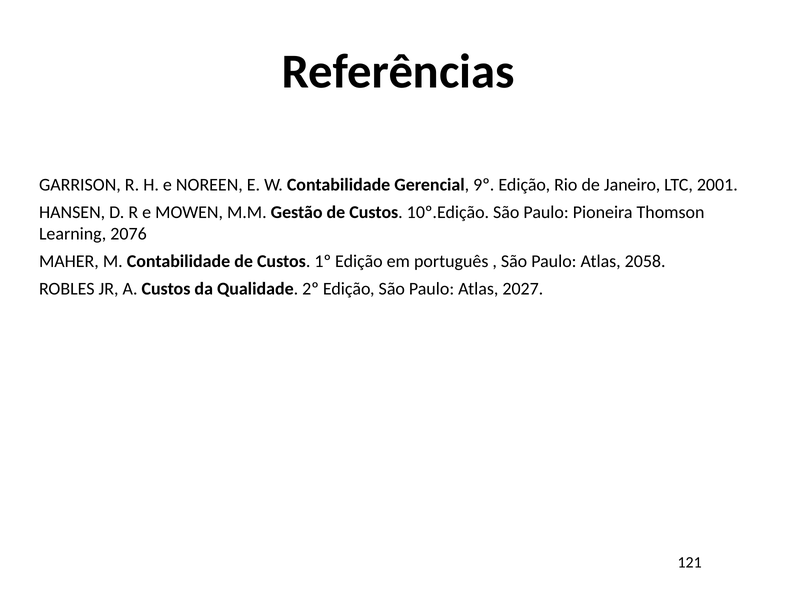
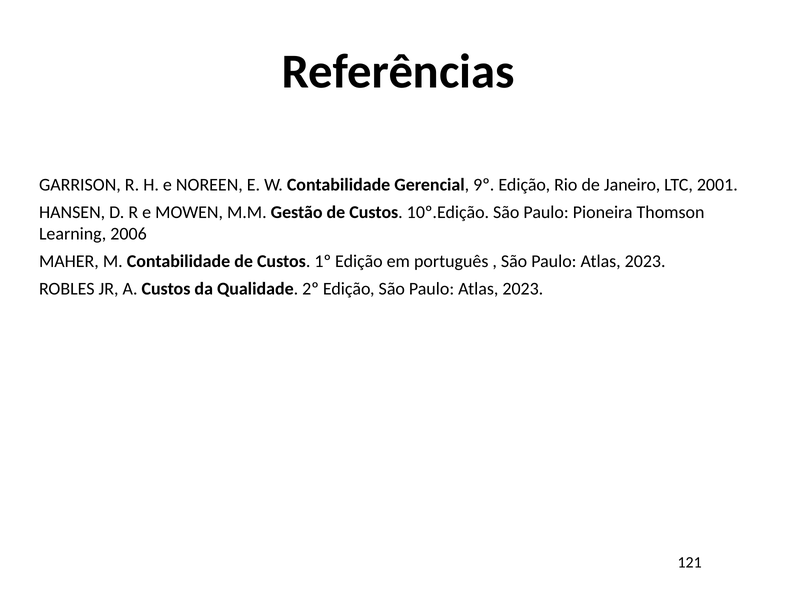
2076: 2076 -> 2006
2058 at (645, 261): 2058 -> 2023
2027 at (523, 289): 2027 -> 2023
